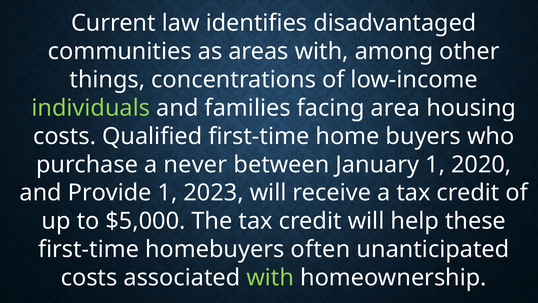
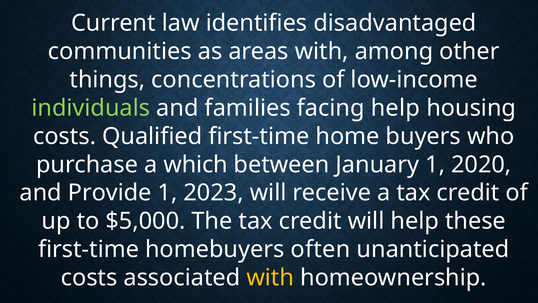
facing area: area -> help
never: never -> which
with at (270, 277) colour: light green -> yellow
